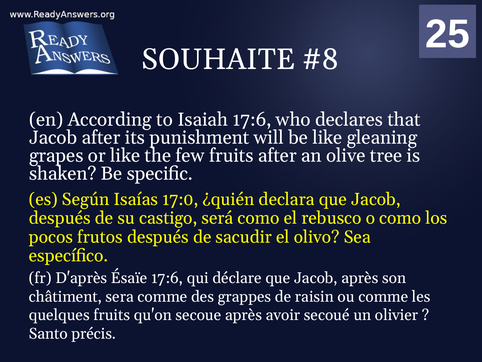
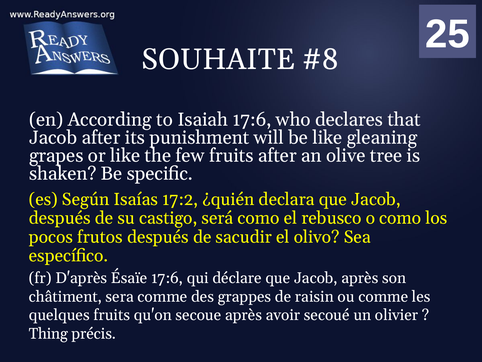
17:0: 17:0 -> 17:2
Santo: Santo -> Thing
